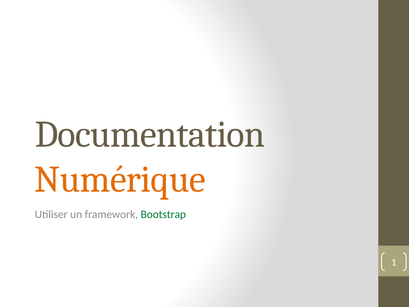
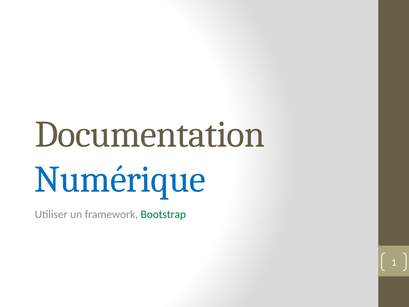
Numérique colour: orange -> blue
